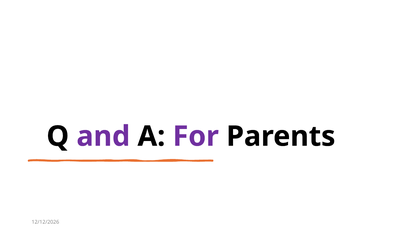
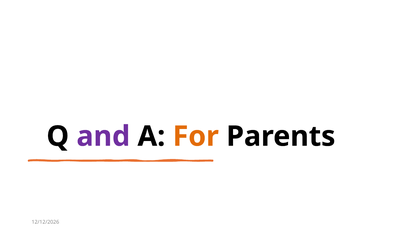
For colour: purple -> orange
